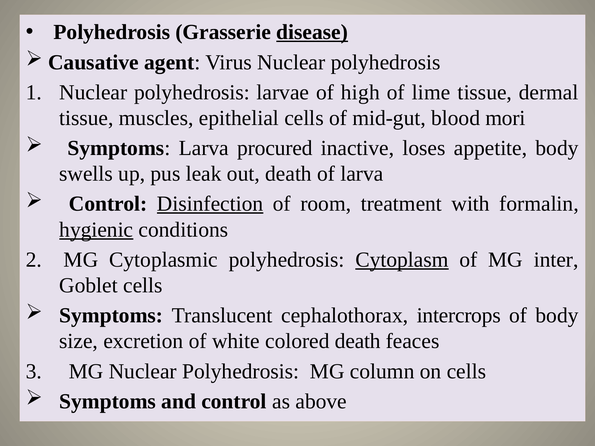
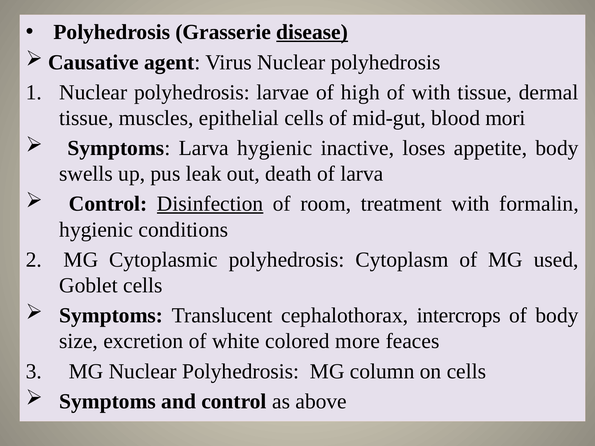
of lime: lime -> with
Larva procured: procured -> hygienic
hygienic at (96, 230) underline: present -> none
Cytoplasm underline: present -> none
inter: inter -> used
colored death: death -> more
